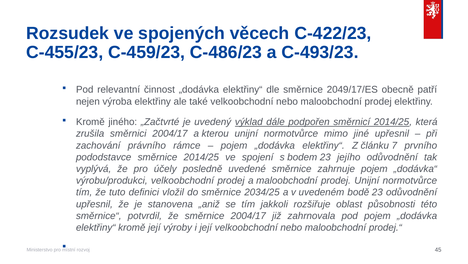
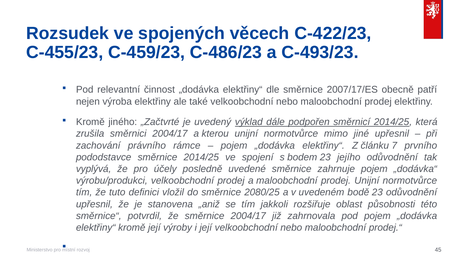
2049/17/ES: 2049/17/ES -> 2007/17/ES
2034/25: 2034/25 -> 2080/25
